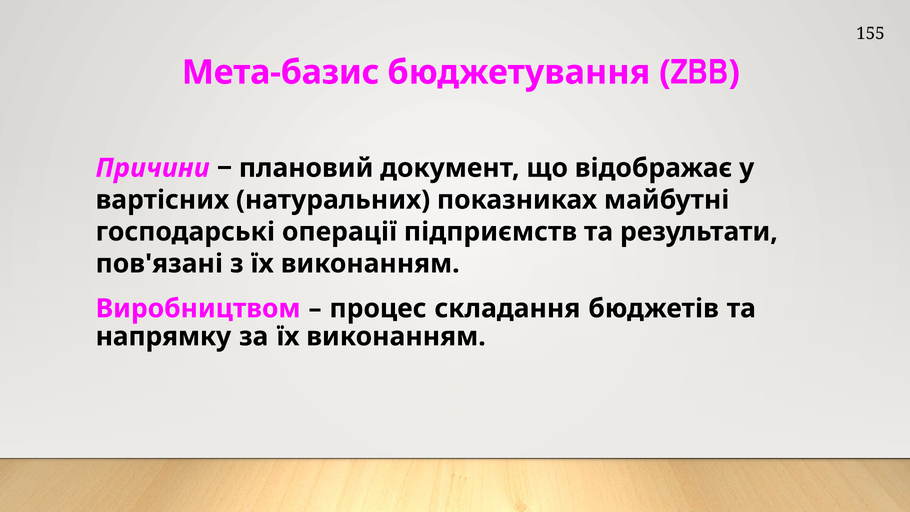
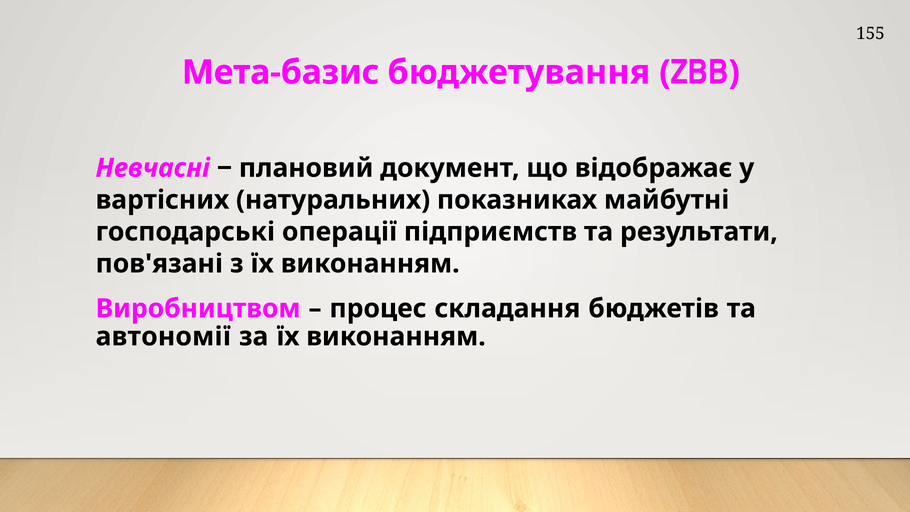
Причини: Причини -> Невчасні
напрямку: напрямку -> автономії
